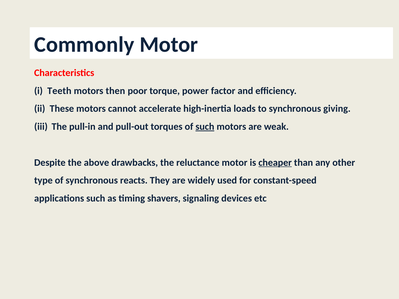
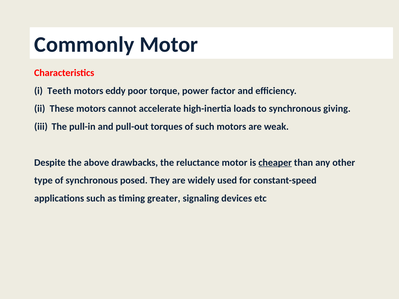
then: then -> eddy
such at (205, 127) underline: present -> none
reacts: reacts -> posed
shavers: shavers -> greater
